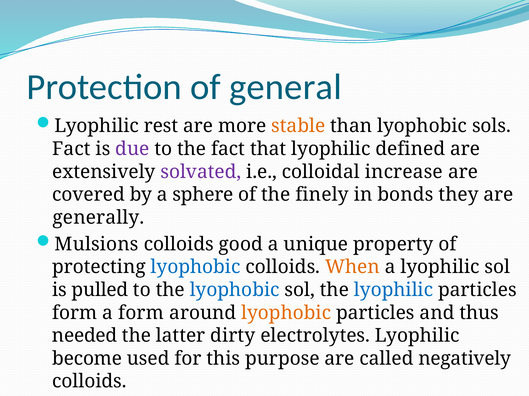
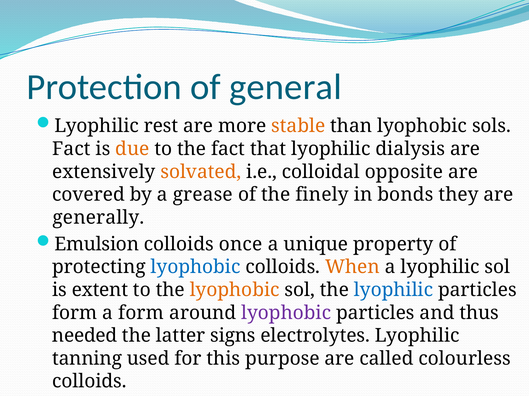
due colour: purple -> orange
defined: defined -> dialysis
solvated colour: purple -> orange
increase: increase -> opposite
sphere: sphere -> grease
Mulsions: Mulsions -> Emulsion
good: good -> once
pulled: pulled -> extent
lyophobic at (235, 290) colour: blue -> orange
lyophobic at (286, 313) colour: orange -> purple
dirty: dirty -> signs
become: become -> tanning
negatively: negatively -> colourless
